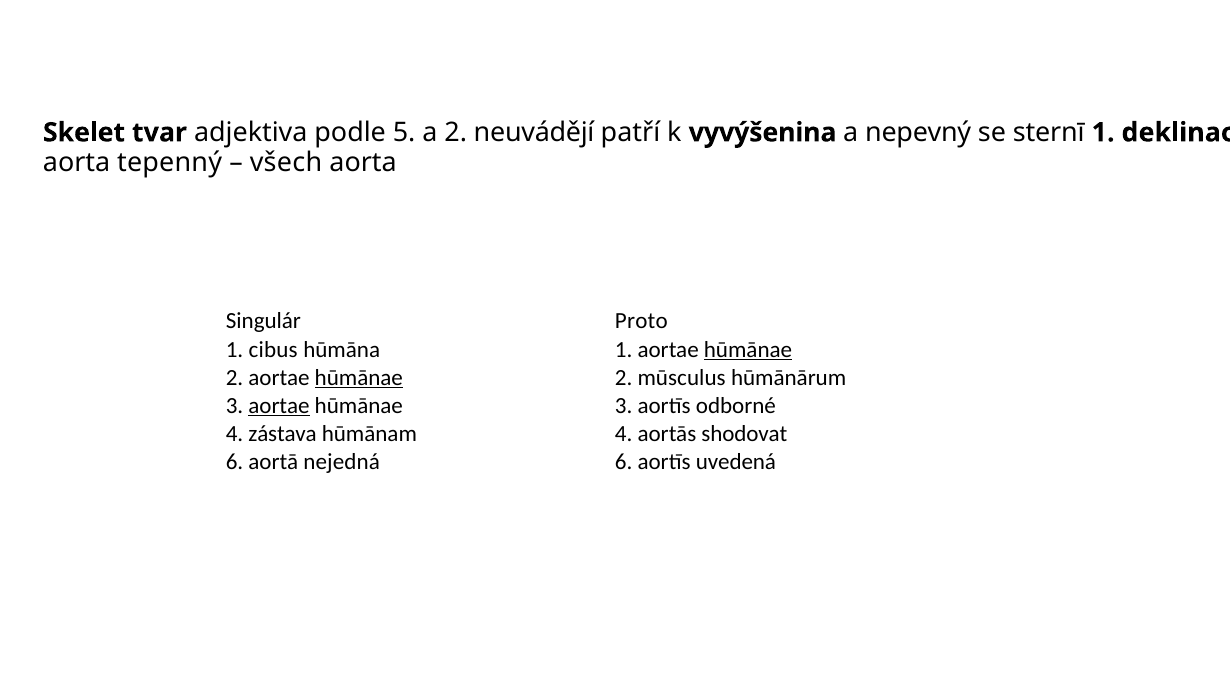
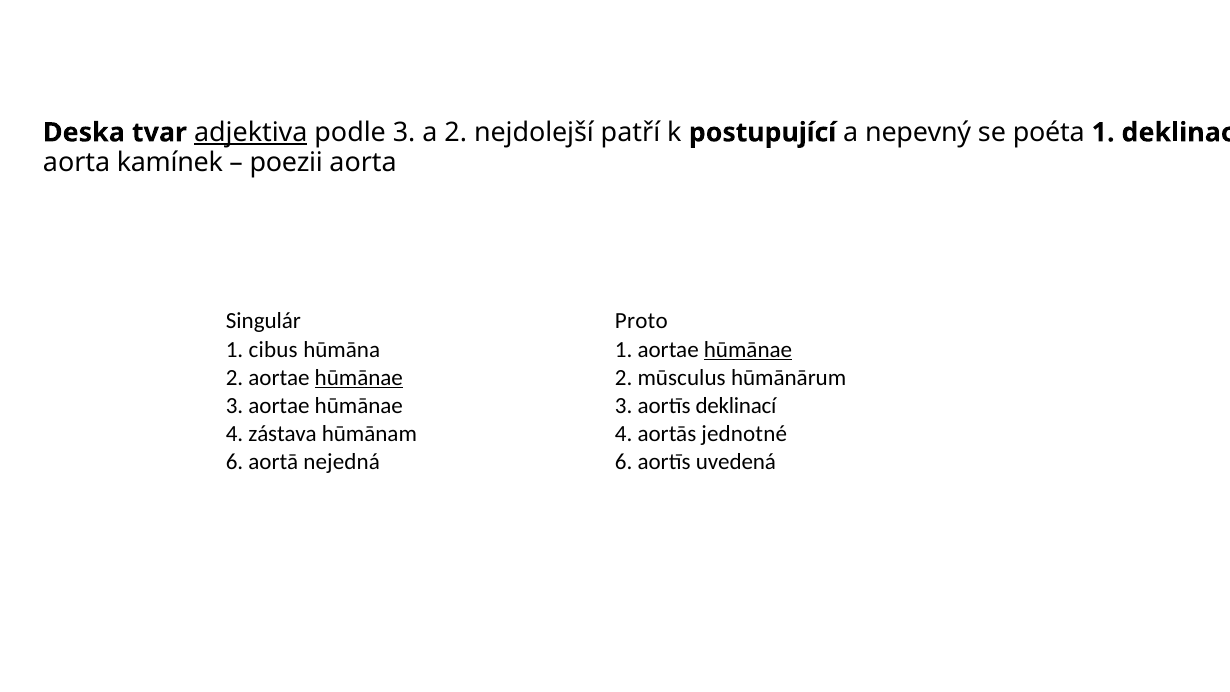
Skelet: Skelet -> Deska
adjektiva underline: none -> present
podle 5: 5 -> 3
neuvádějí: neuvádějí -> nejdolejší
vyvýšenina: vyvýšenina -> postupující
sternī: sternī -> poéta
tepenný: tepenný -> kamínek
všech: všech -> poezii
aortae at (279, 406) underline: present -> none
odborné: odborné -> deklinací
shodovat: shodovat -> jednotné
